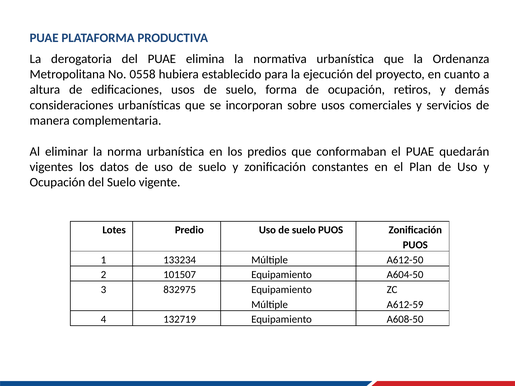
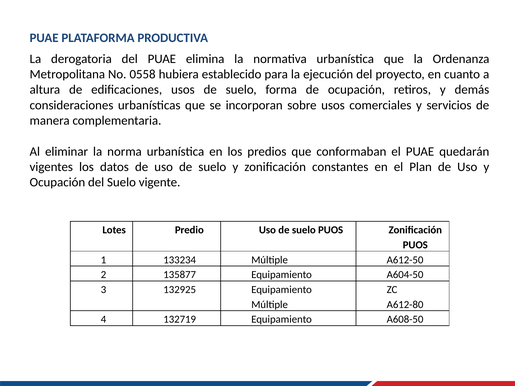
101507: 101507 -> 135877
832975: 832975 -> 132925
A612-59: A612-59 -> A612-80
